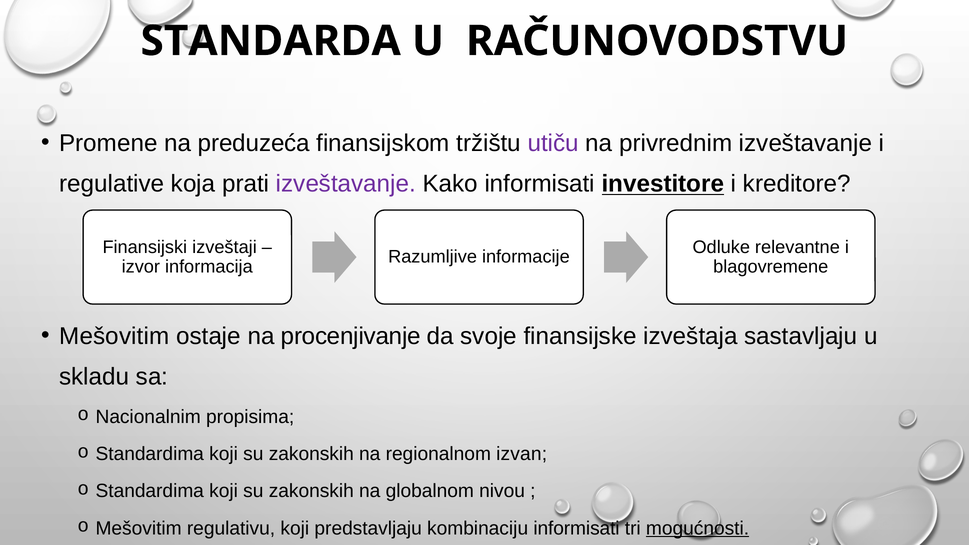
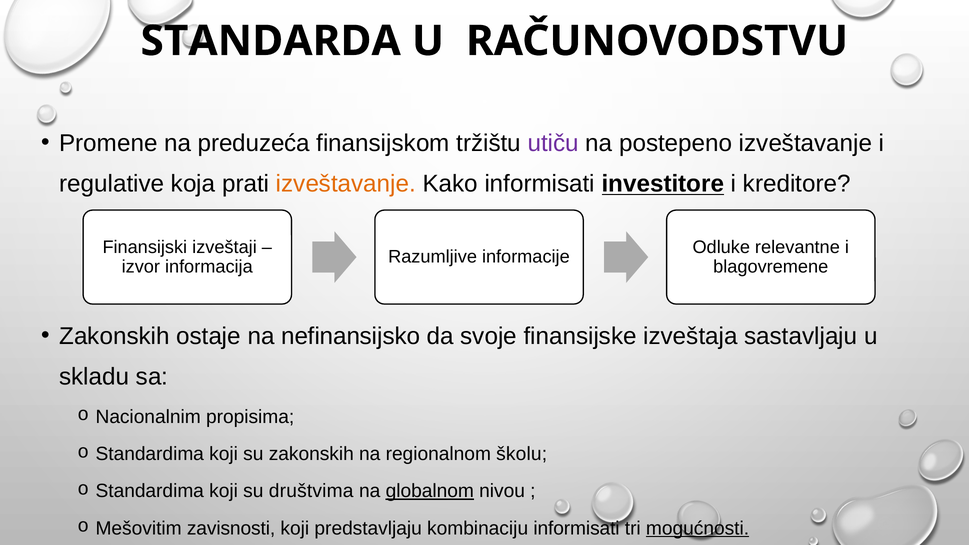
privrednim: privrednim -> postepeno
izveštavanje at (346, 184) colour: purple -> orange
Mešovitim at (114, 336): Mešovitim -> Zakonskih
procenjivanje: procenjivanje -> nefinansijsko
izvan: izvan -> školu
zakonskih at (311, 491): zakonskih -> društvima
globalnom underline: none -> present
regulativu: regulativu -> zavisnosti
